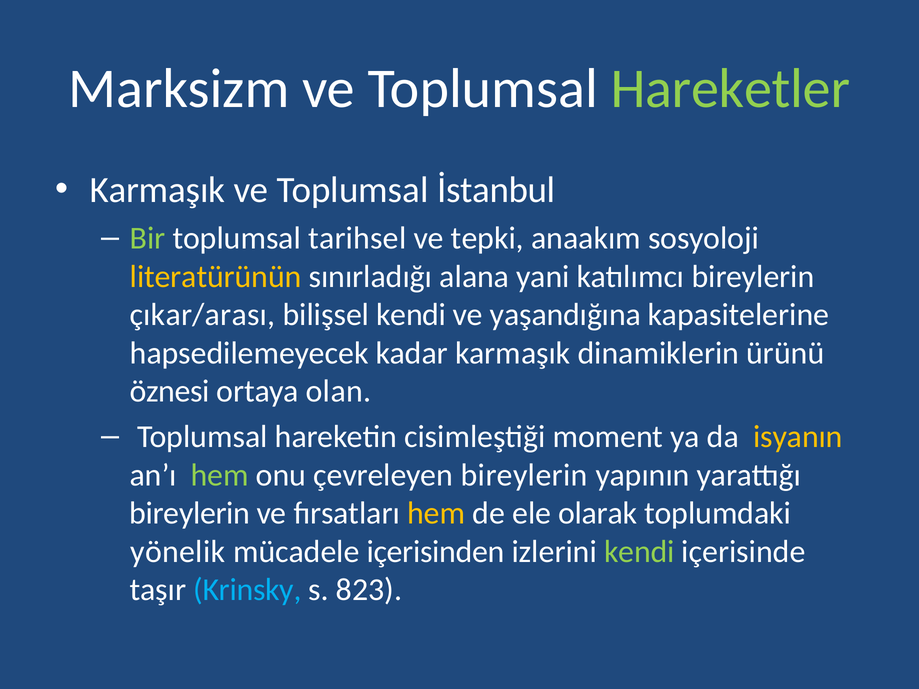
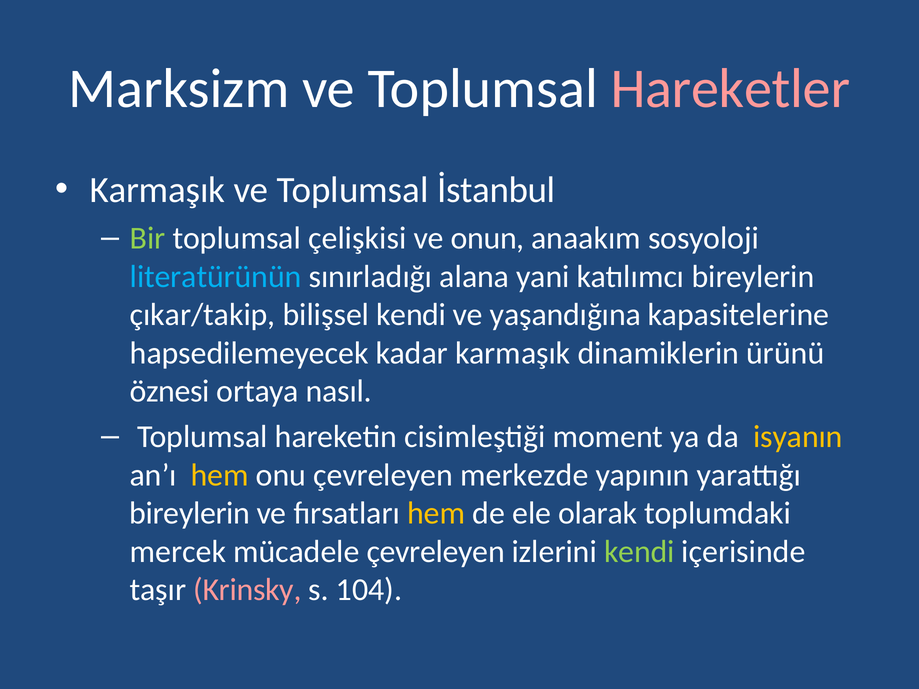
Hareketler colour: light green -> pink
tarihsel: tarihsel -> çelişkisi
tepki: tepki -> onun
literatürünün colour: yellow -> light blue
çıkar/arası: çıkar/arası -> çıkar/takip
olan: olan -> nasıl
hem at (220, 475) colour: light green -> yellow
çevreleyen bireylerin: bireylerin -> merkezde
yönelik: yönelik -> mercek
mücadele içerisinden: içerisinden -> çevreleyen
Krinsky colour: light blue -> pink
823: 823 -> 104
